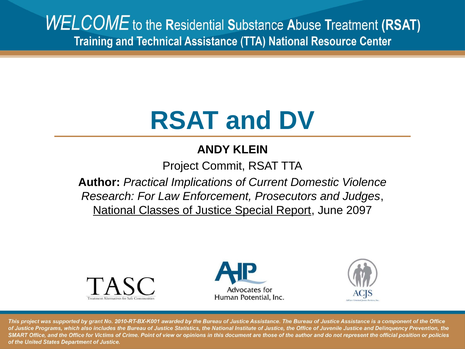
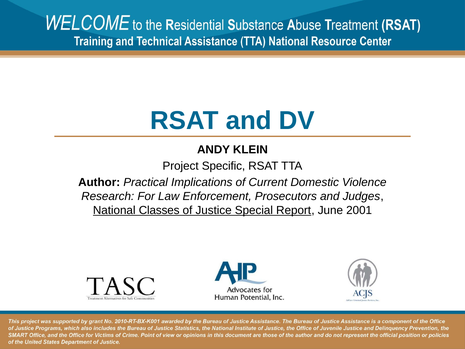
Commit: Commit -> Specific
2097: 2097 -> 2001
